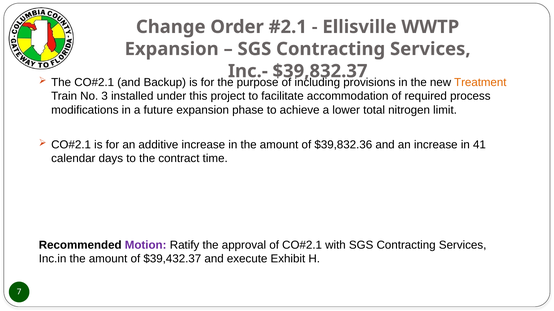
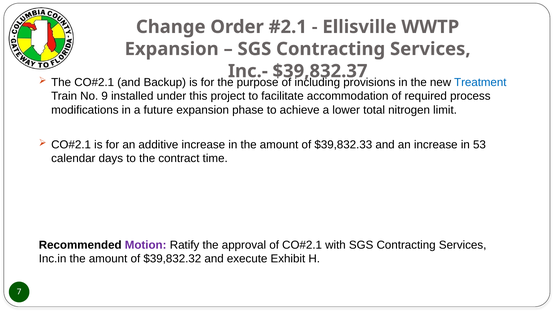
Treatment colour: orange -> blue
3: 3 -> 9
$39,832.36: $39,832.36 -> $39,832.33
41: 41 -> 53
$39,432.37: $39,432.37 -> $39,832.32
